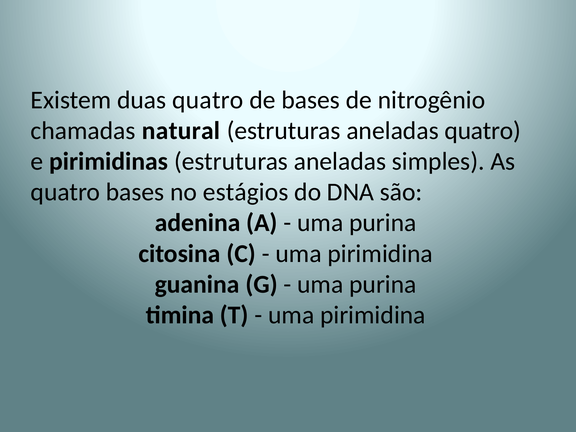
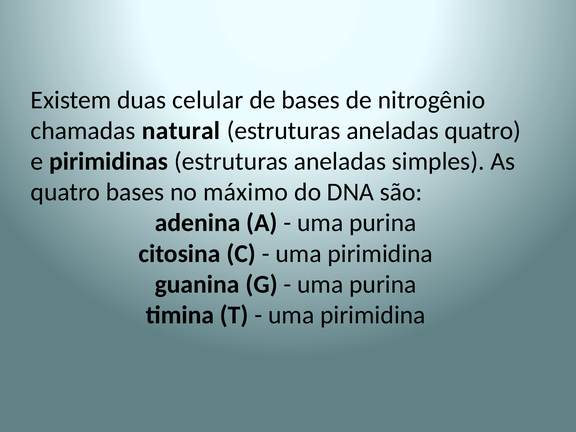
duas quatro: quatro -> celular
estágios: estágios -> máximo
